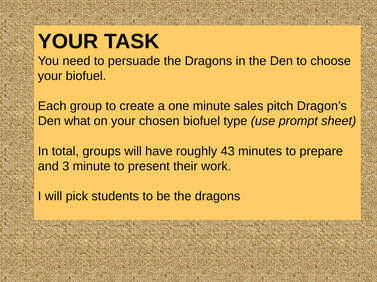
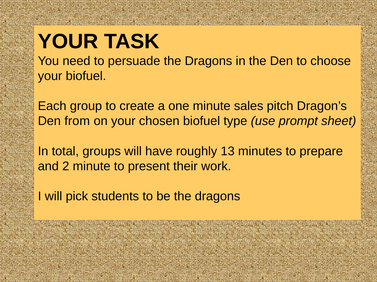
what: what -> from
43: 43 -> 13
3: 3 -> 2
